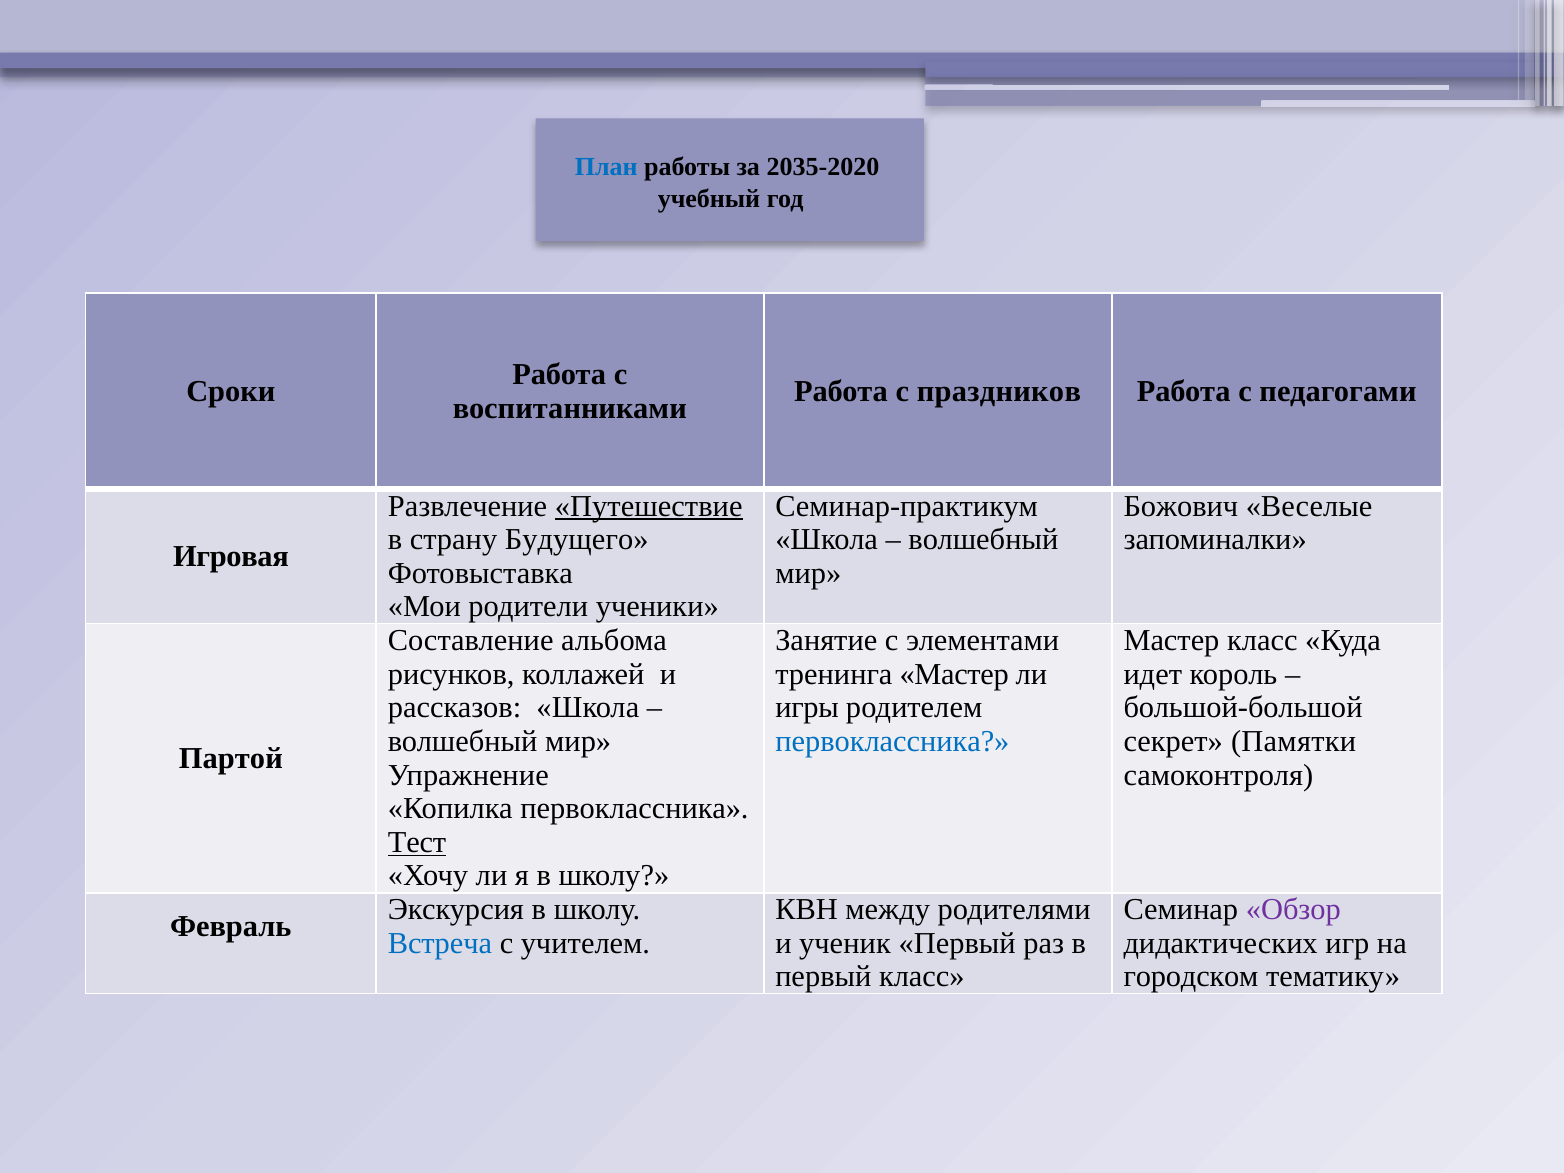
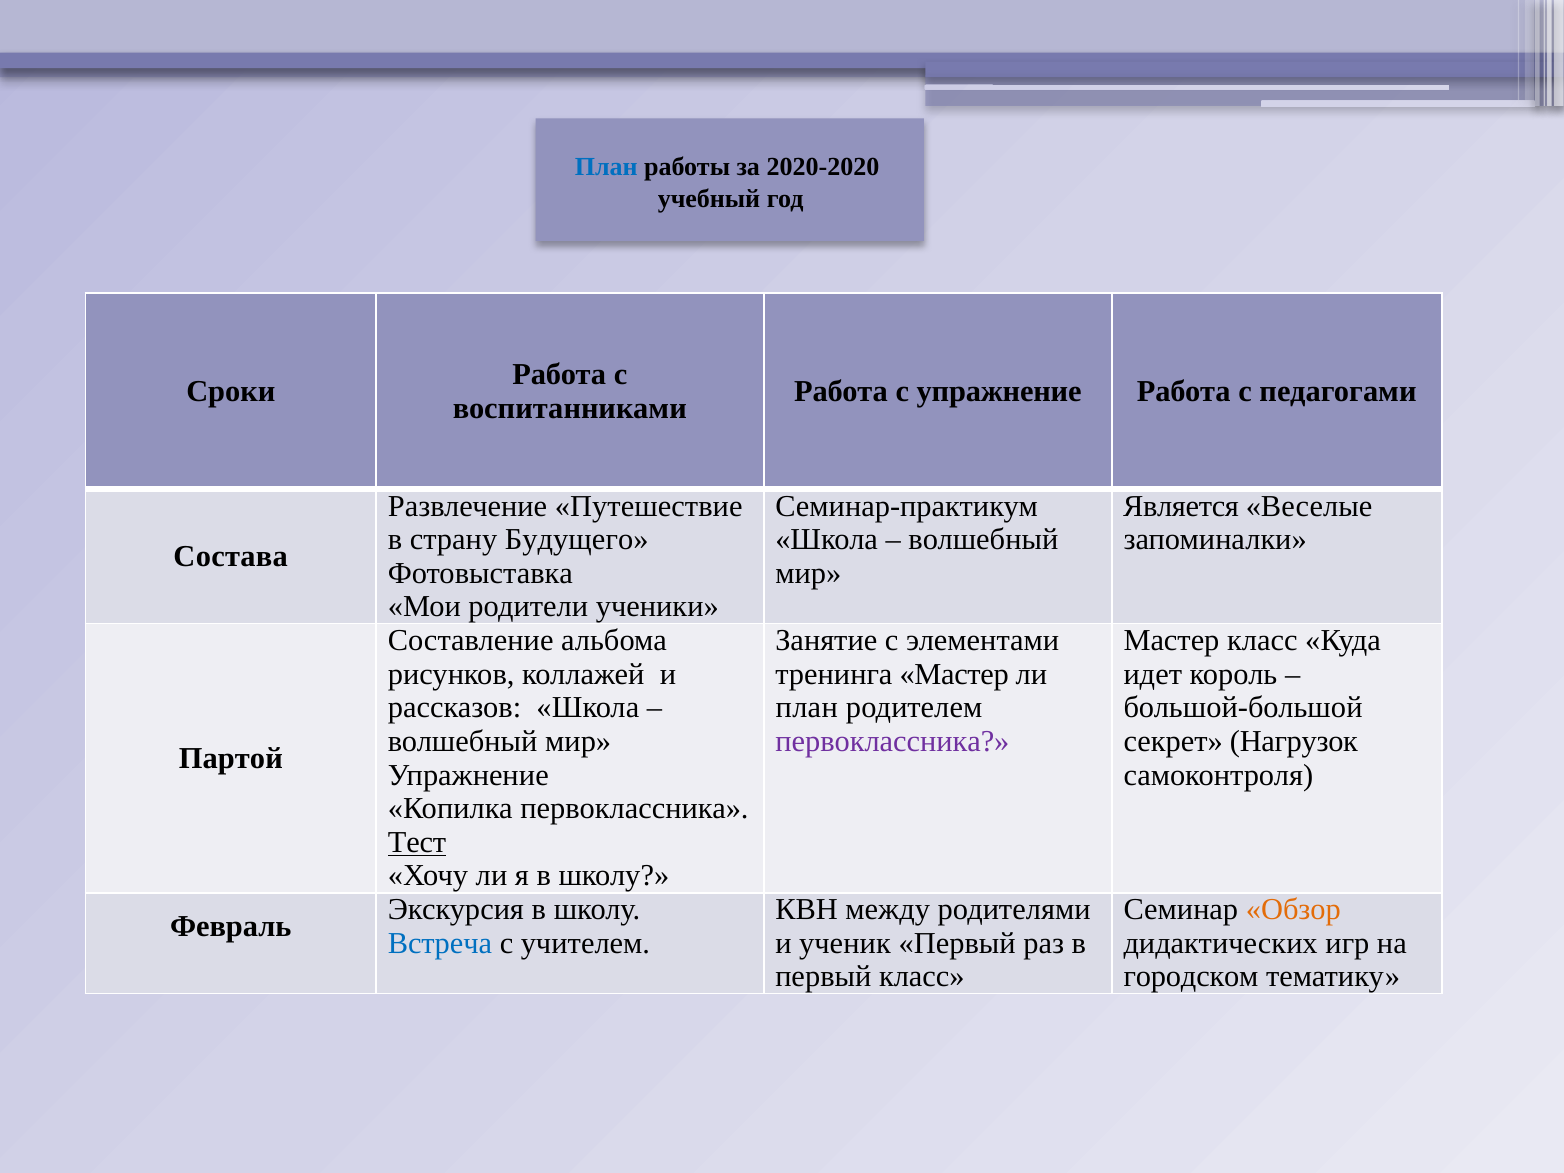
2035-2020: 2035-2020 -> 2020-2020
с праздников: праздников -> упражнение
Путешествие underline: present -> none
Божович: Божович -> Является
Игровая: Игровая -> Состава
игры at (807, 708): игры -> план
первоклассника at (892, 741) colour: blue -> purple
Памятки: Памятки -> Нагрузок
Обзор colour: purple -> orange
